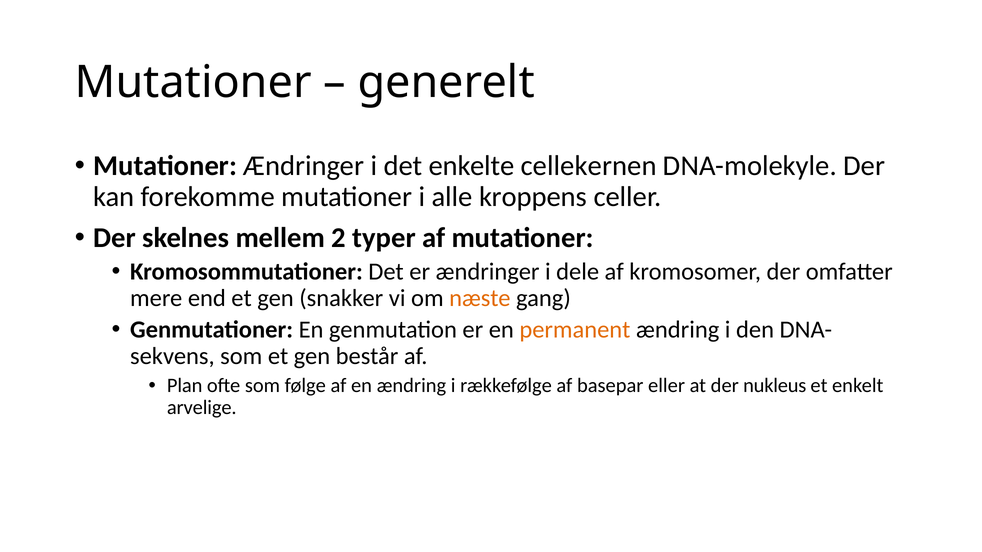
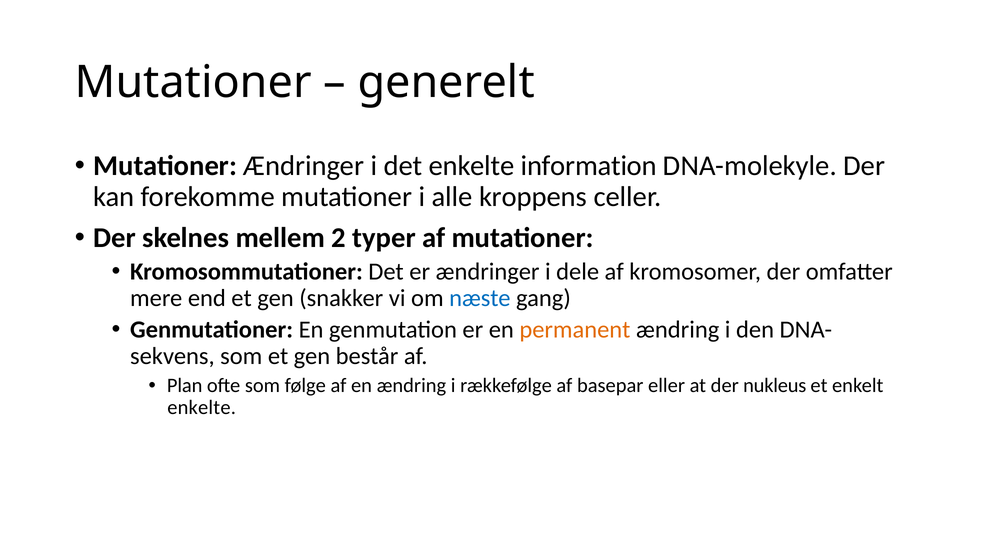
cellekernen: cellekernen -> information
næste colour: orange -> blue
arvelige at (202, 408): arvelige -> enkelte
